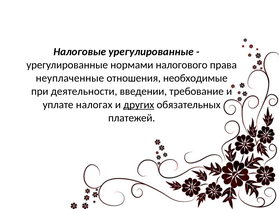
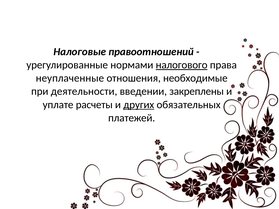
Налоговые урегулированные: урегулированные -> правоотношений
налогового underline: none -> present
требование: требование -> закреплены
налогах: налогах -> расчеты
